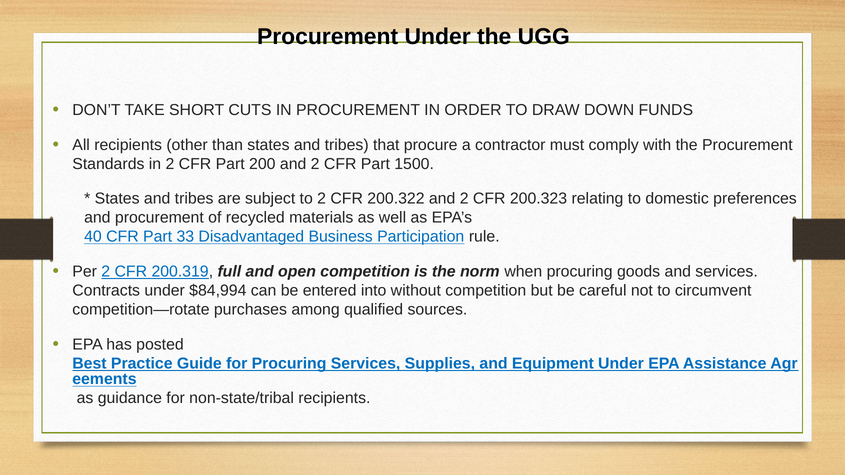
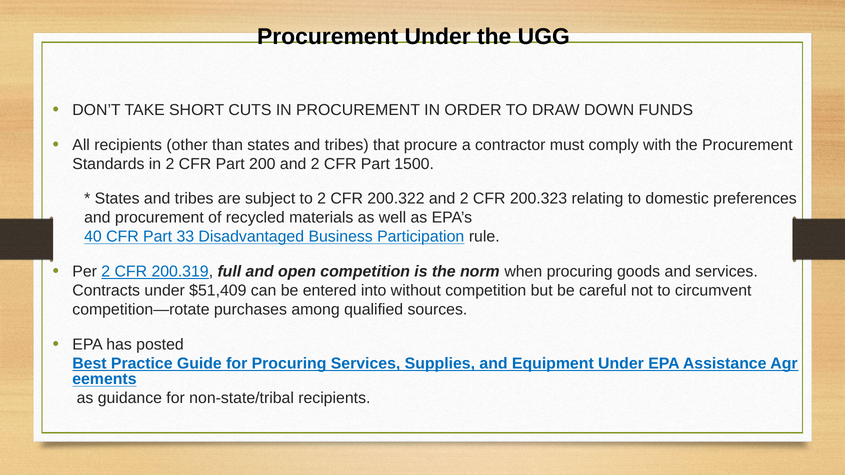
$84,994: $84,994 -> $51,409
